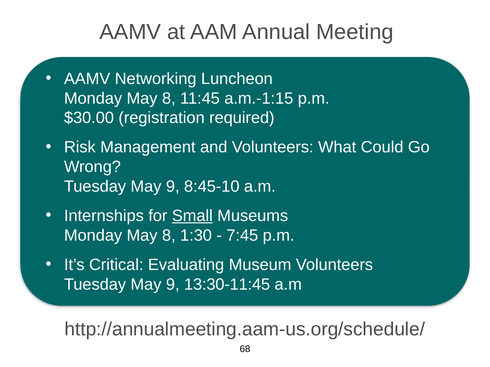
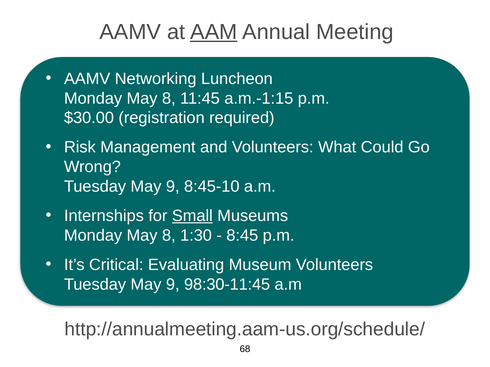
AAM underline: none -> present
7:45: 7:45 -> 8:45
13:30-11:45: 13:30-11:45 -> 98:30-11:45
